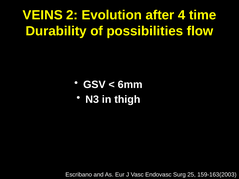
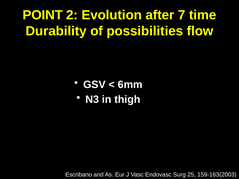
VEINS: VEINS -> POINT
4: 4 -> 7
